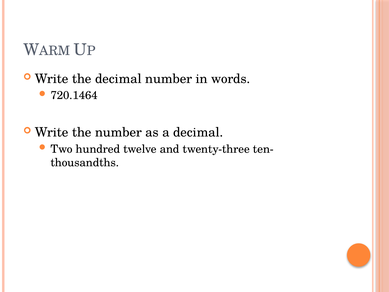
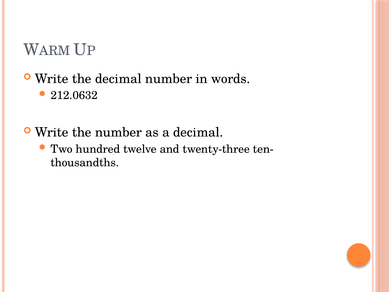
720.1464: 720.1464 -> 212.0632
